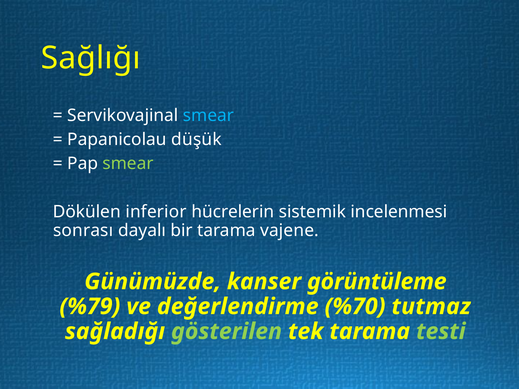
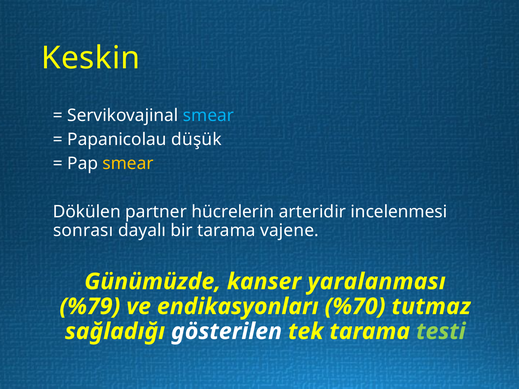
Sağlığı: Sağlığı -> Keskin
smear at (128, 164) colour: light green -> yellow
inferior: inferior -> partner
sistemik: sistemik -> arteridir
görüntüleme: görüntüleme -> yaralanması
değerlendirme: değerlendirme -> endikasyonları
gösterilen colour: light green -> white
